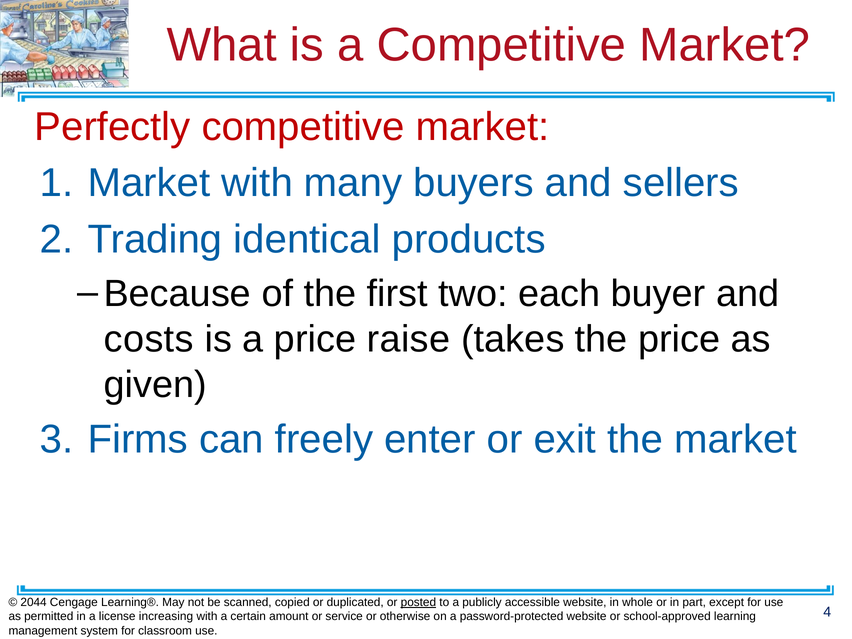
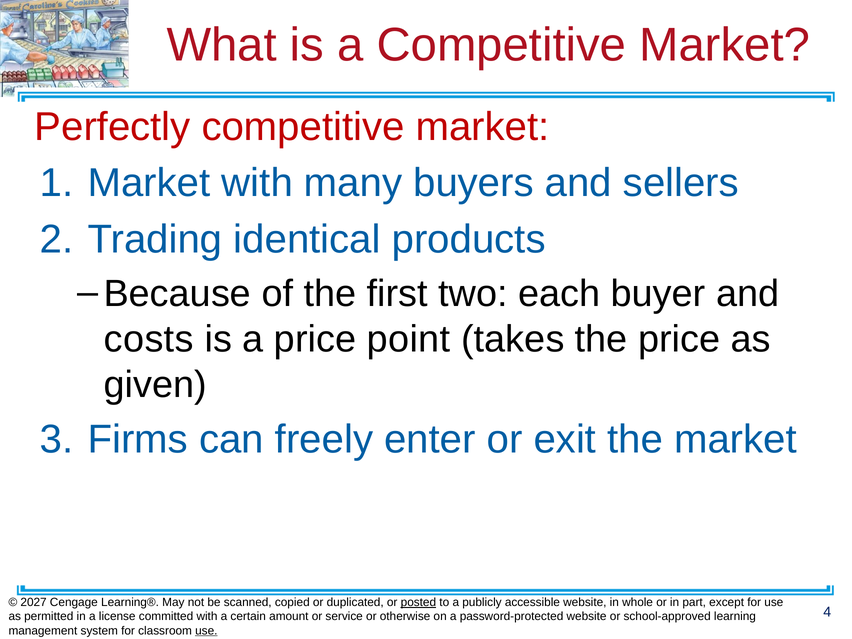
raise: raise -> point
2044: 2044 -> 2027
increasing: increasing -> committed
use at (206, 631) underline: none -> present
